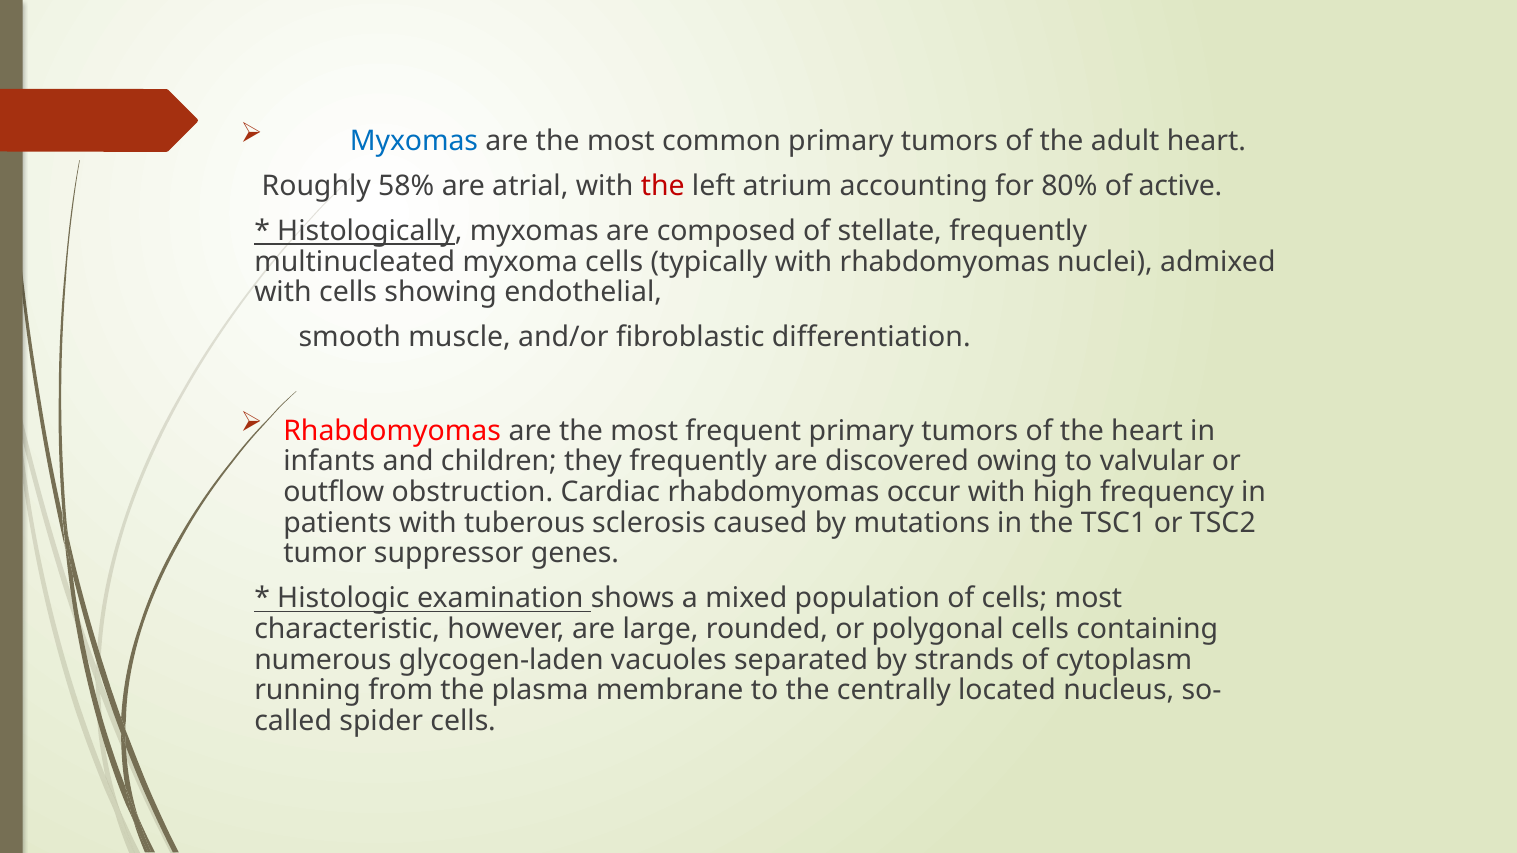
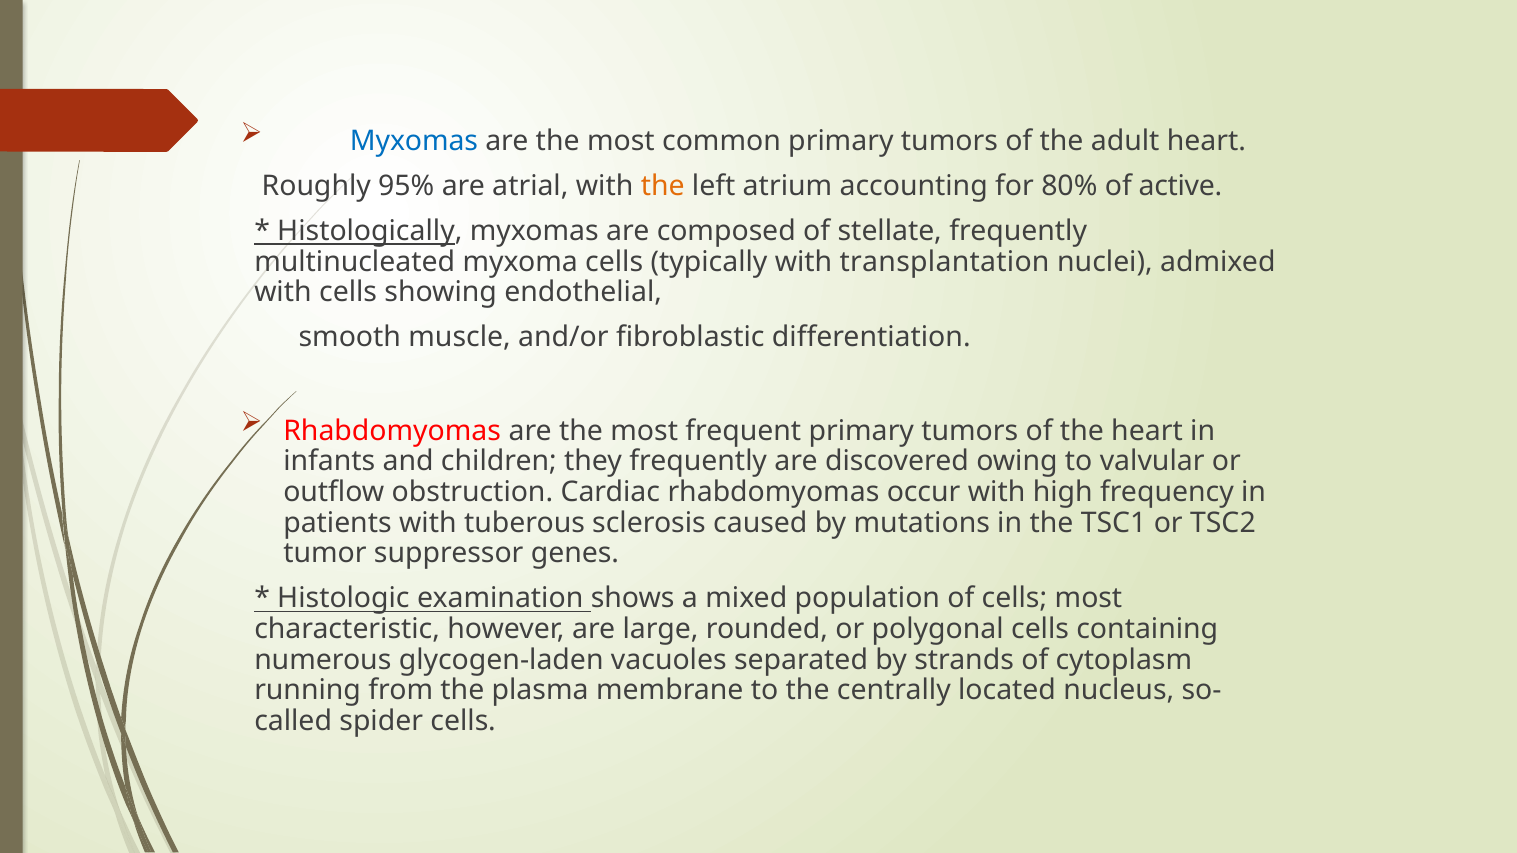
58%: 58% -> 95%
the at (663, 186) colour: red -> orange
with rhabdomyomas: rhabdomyomas -> transplantation
